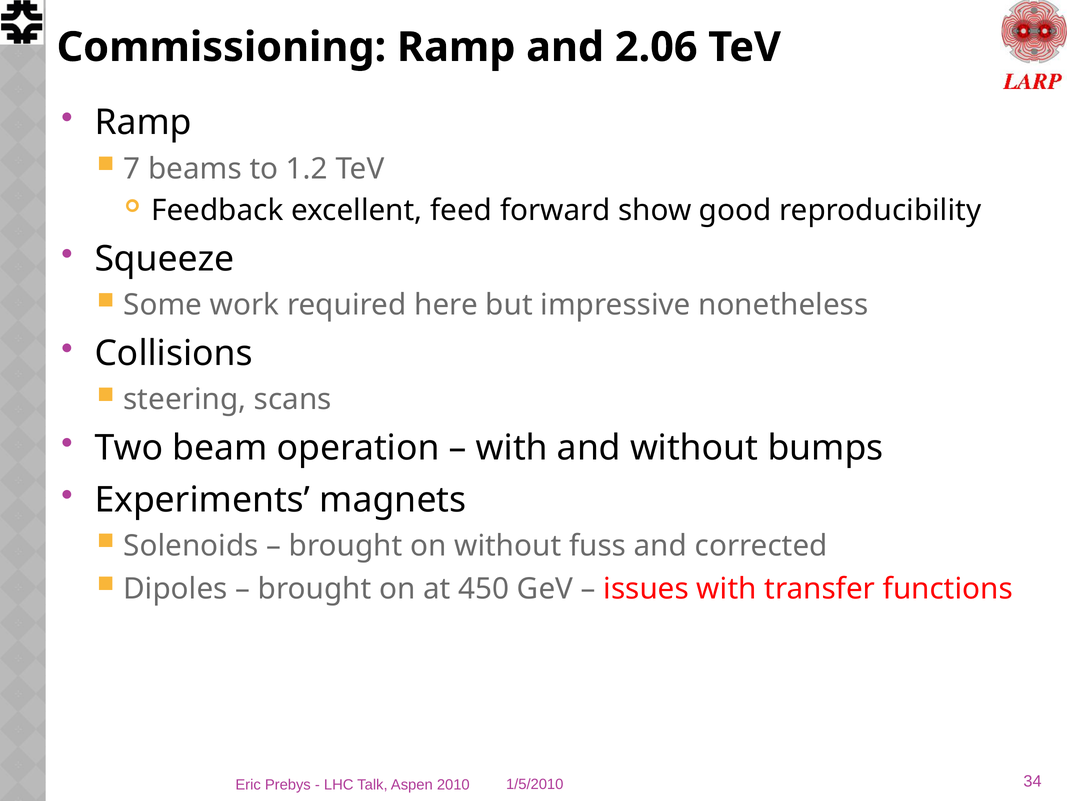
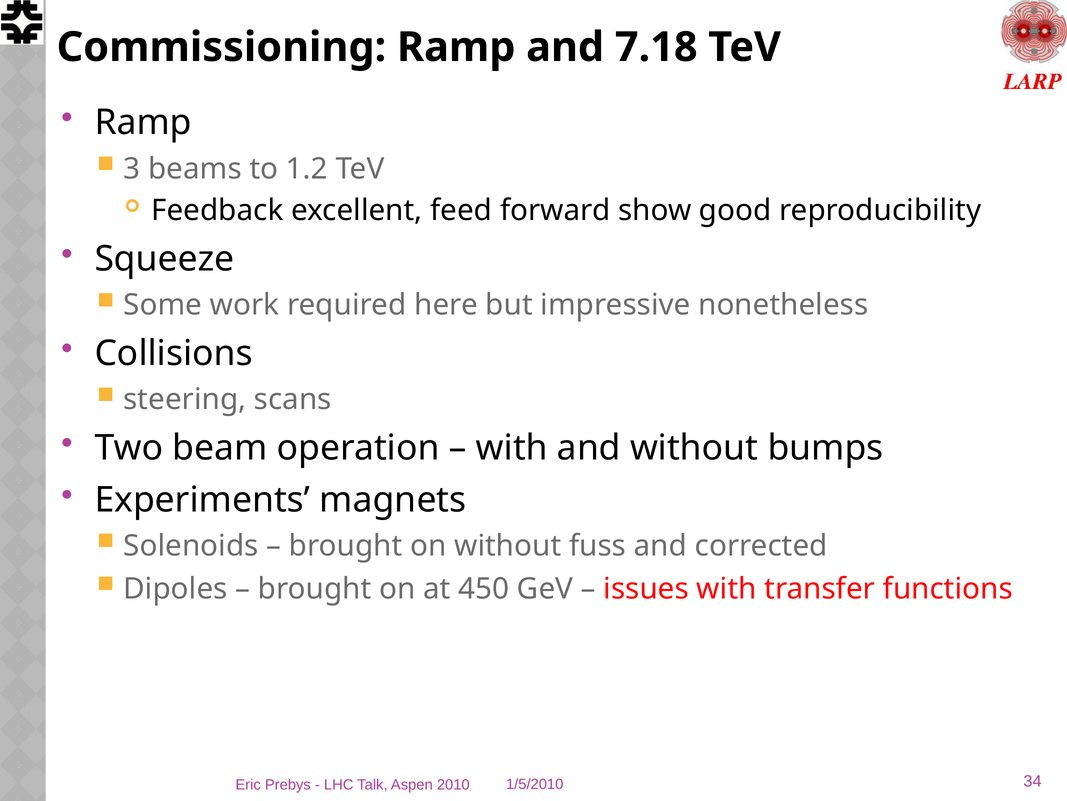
2.06: 2.06 -> 7.18
7: 7 -> 3
